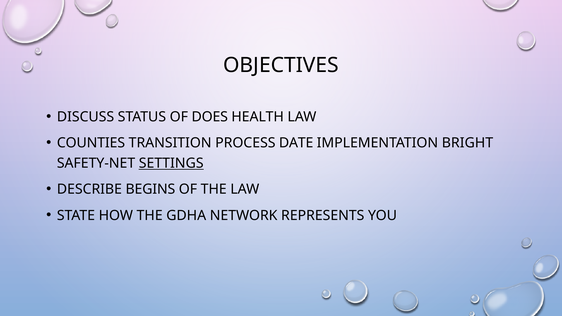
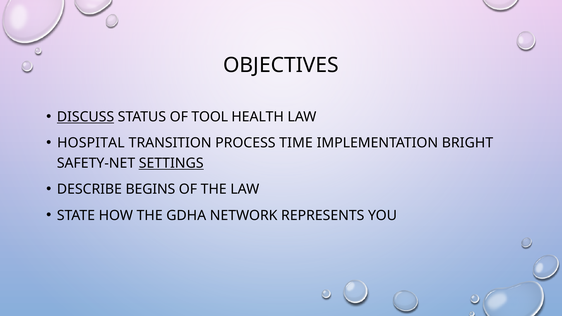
DISCUSS underline: none -> present
DOES: DOES -> TOOL
COUNTIES: COUNTIES -> HOSPITAL
DATE: DATE -> TIME
